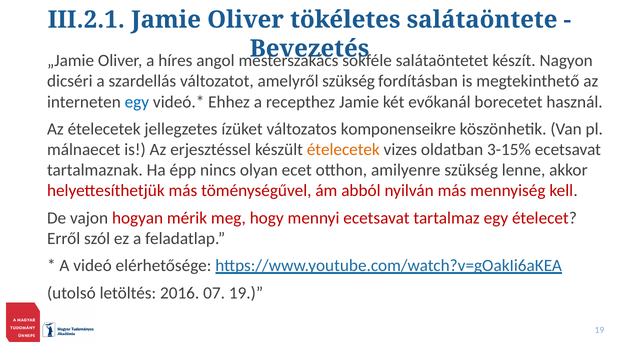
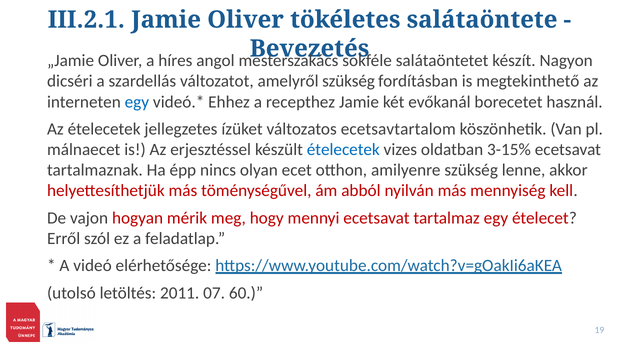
komponenseikre: komponenseikre -> ecetsavtartalom
ételecetek at (343, 150) colour: orange -> blue
2016: 2016 -> 2011
07 19: 19 -> 60
